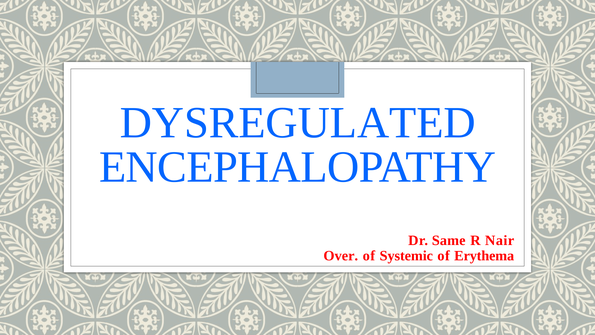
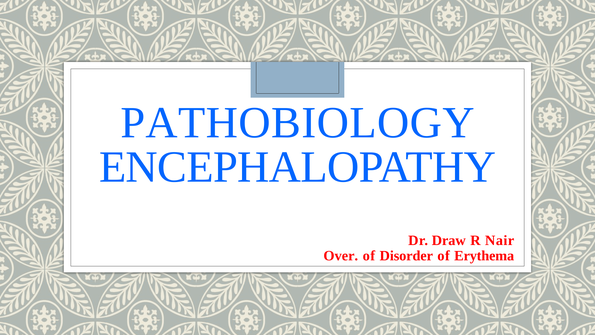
DYSREGULATED: DYSREGULATED -> PATHOBIOLOGY
Same: Same -> Draw
Systemic: Systemic -> Disorder
